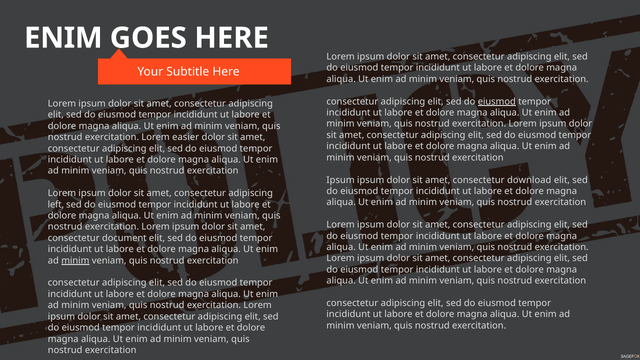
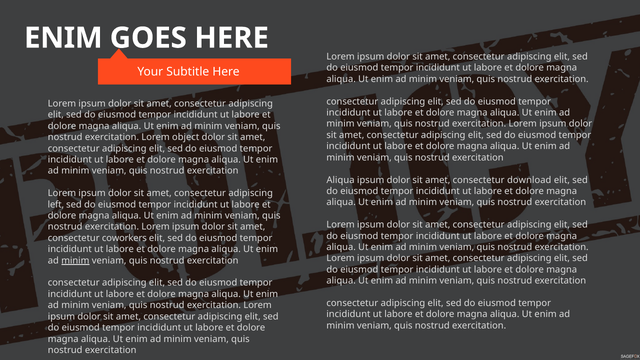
eiusmod at (497, 101) underline: present -> none
easier: easier -> object
Ipsum at (341, 180): Ipsum -> Aliqua
document: document -> coworkers
